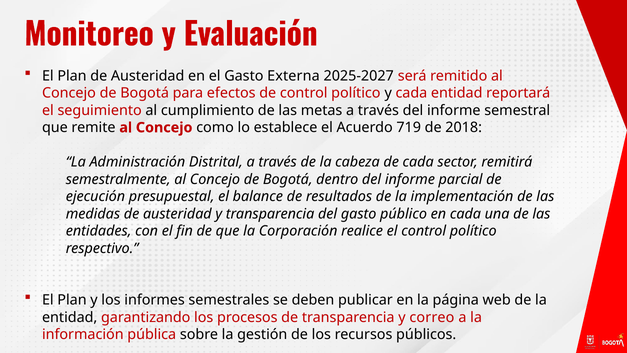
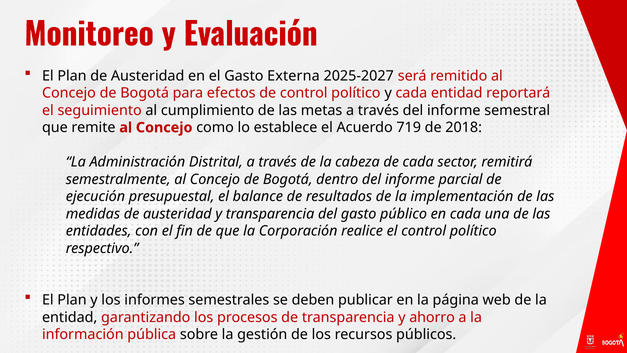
correo: correo -> ahorro
